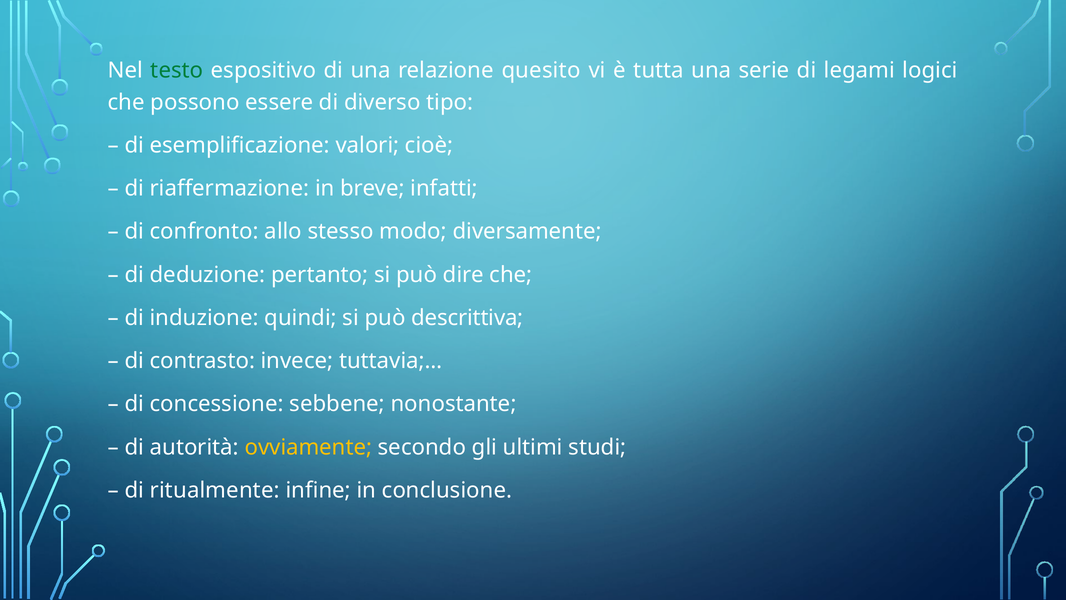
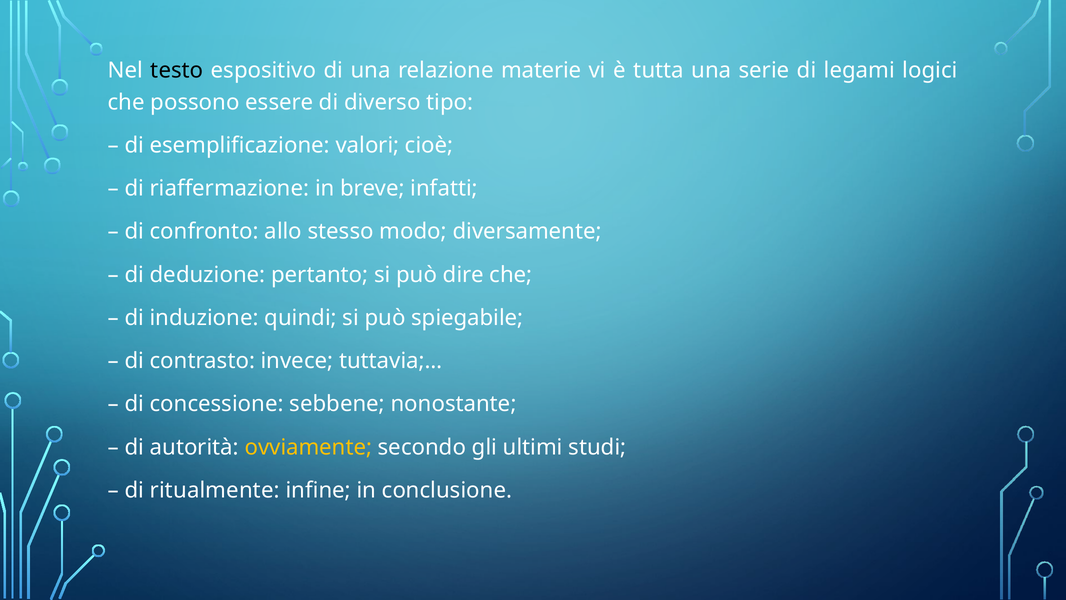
testo colour: green -> black
quesito: quesito -> materie
descrittiva: descrittiva -> spiegabile
